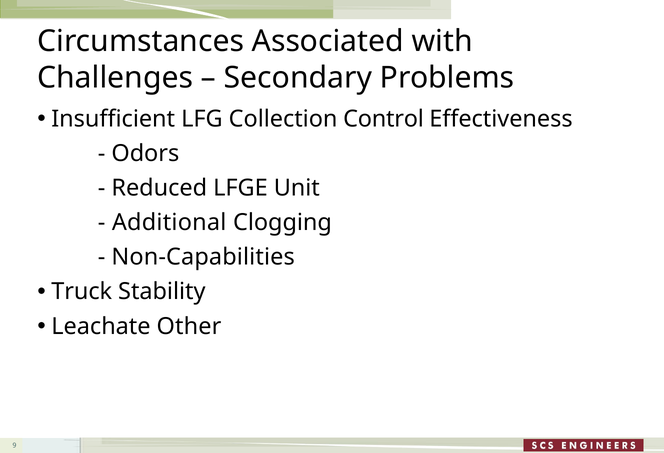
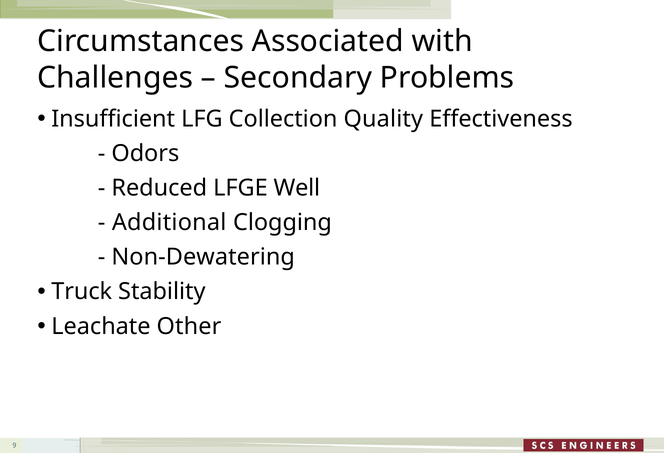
Control: Control -> Quality
Unit: Unit -> Well
Non-Capabilities: Non-Capabilities -> Non-Dewatering
